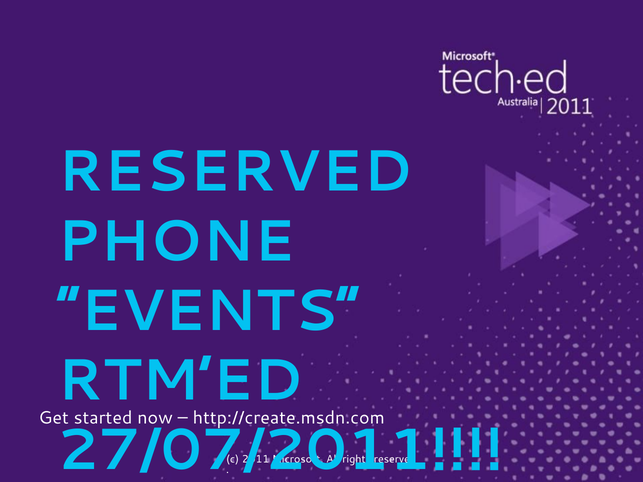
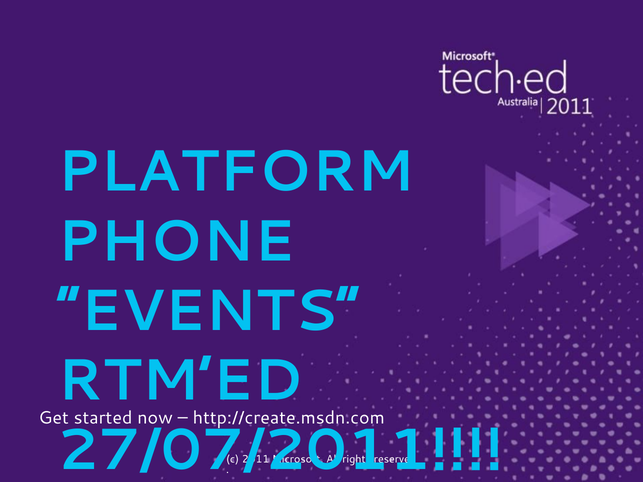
RESERVED at (235, 172): RESERVED -> PLATFORM
